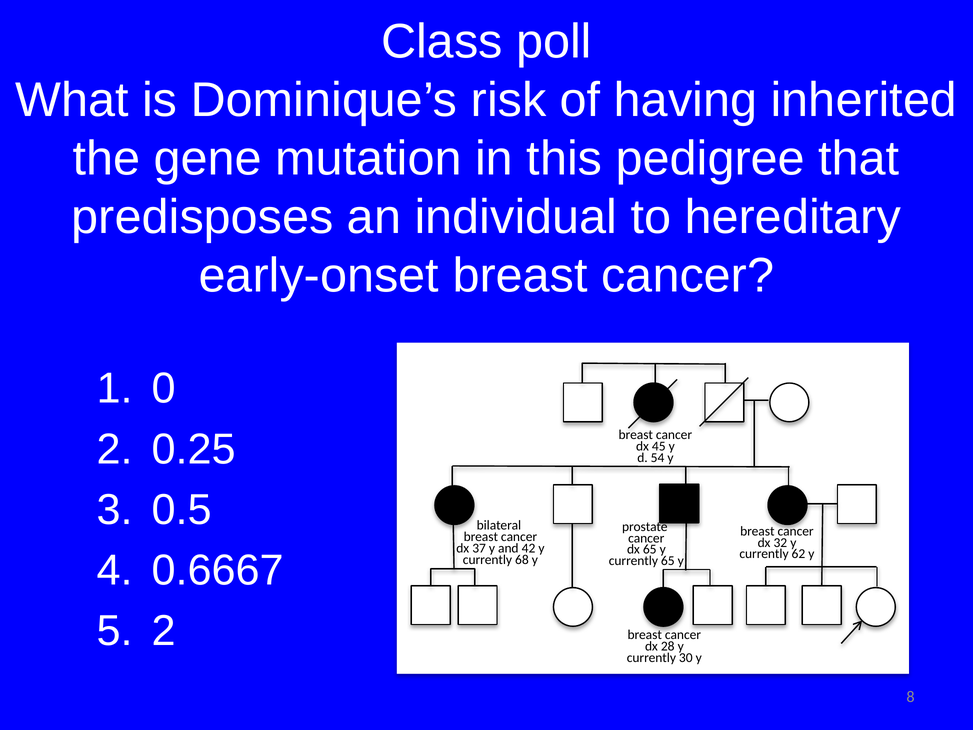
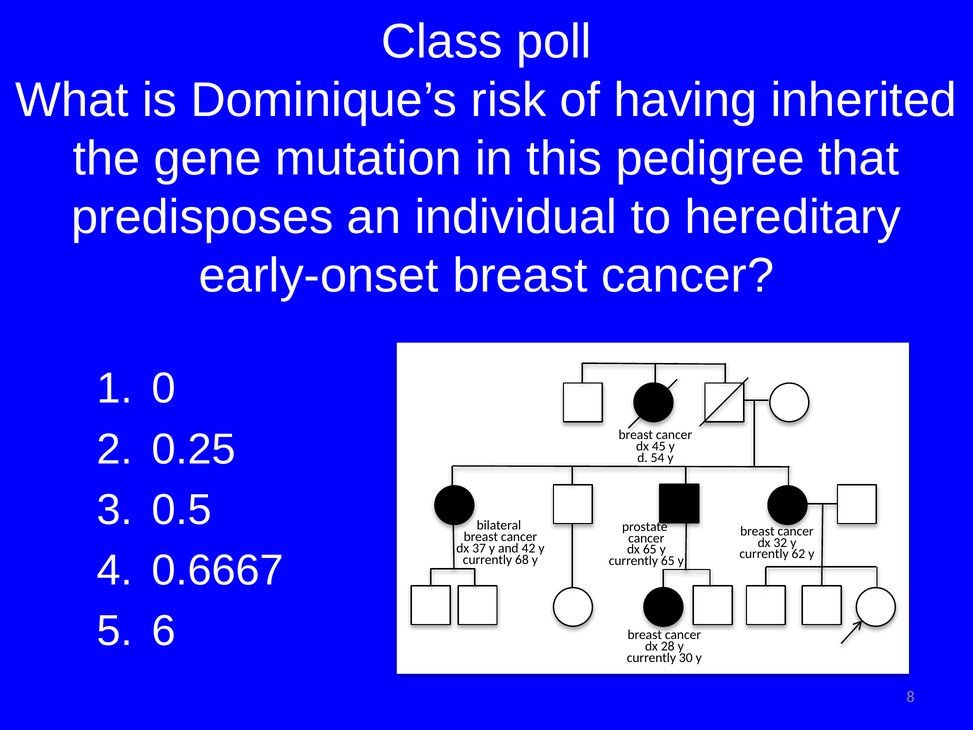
2 at (164, 631): 2 -> 6
